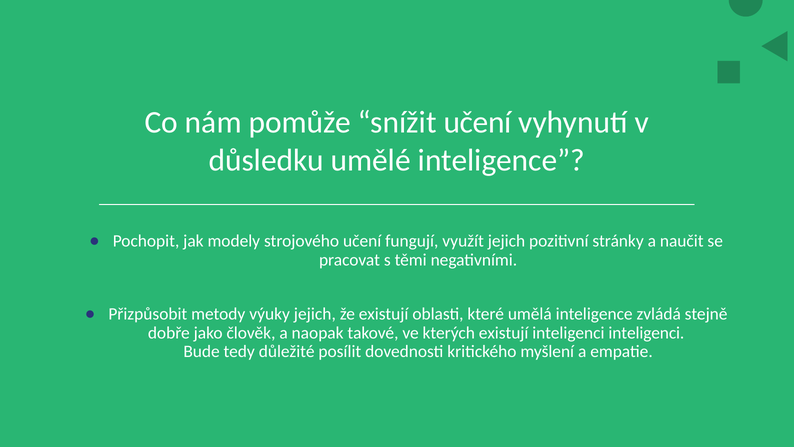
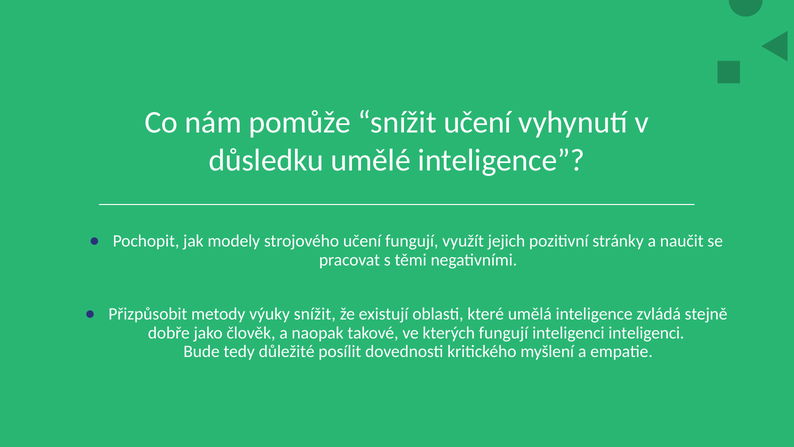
výuky jejich: jejich -> snížit
kterých existují: existují -> fungují
